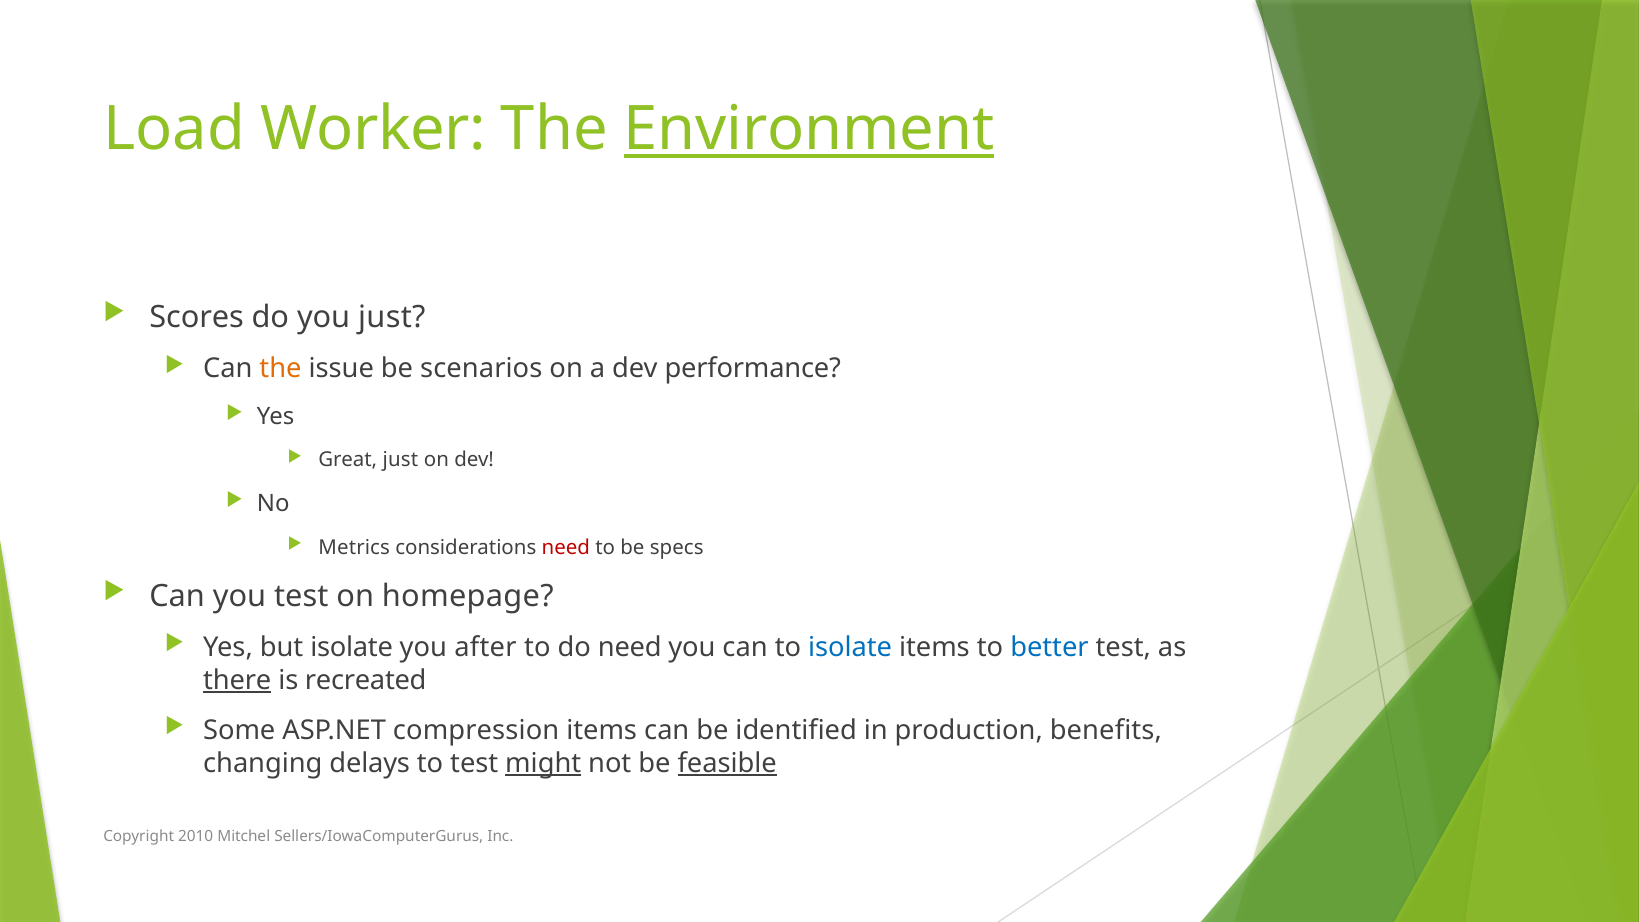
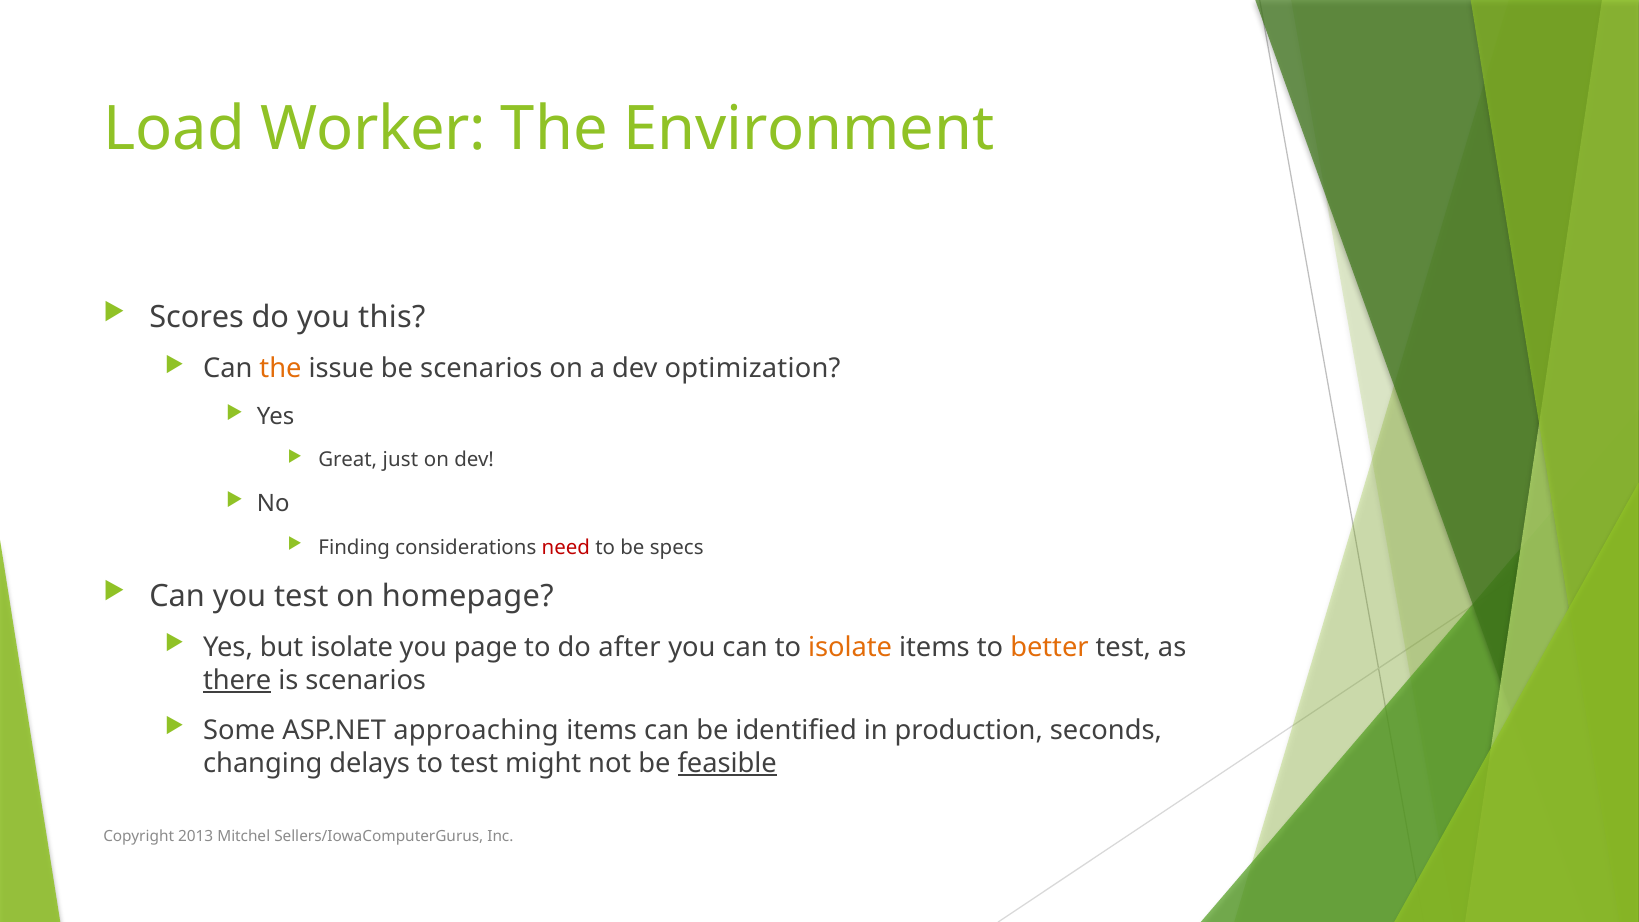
Environment underline: present -> none
you just: just -> this
performance: performance -> optimization
Metrics: Metrics -> Finding
after: after -> page
do need: need -> after
isolate at (850, 648) colour: blue -> orange
better colour: blue -> orange
is recreated: recreated -> scenarios
compression: compression -> approaching
benefits: benefits -> seconds
might underline: present -> none
2010: 2010 -> 2013
